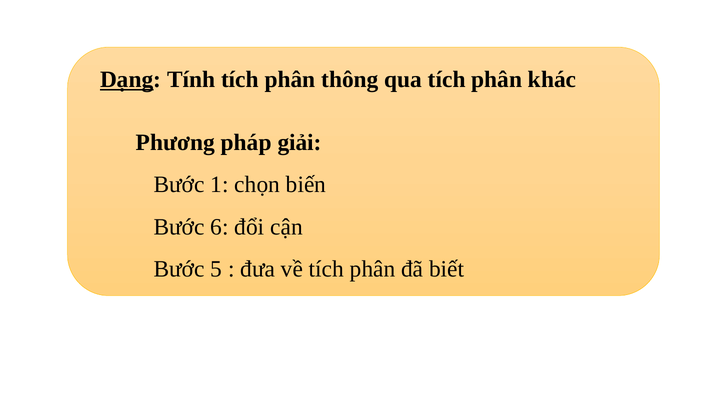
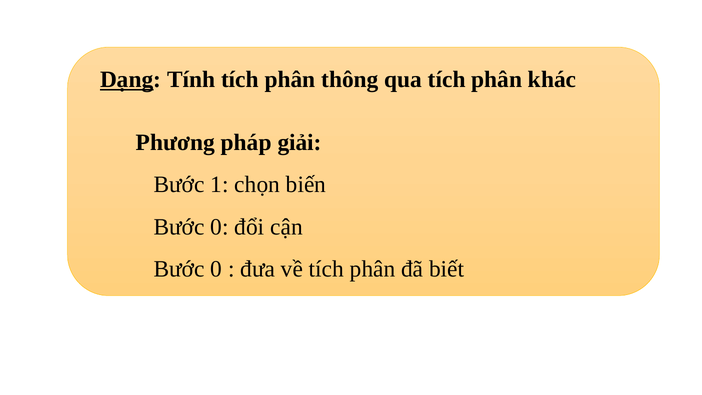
6 at (220, 227): 6 -> 0
5 at (216, 269): 5 -> 0
